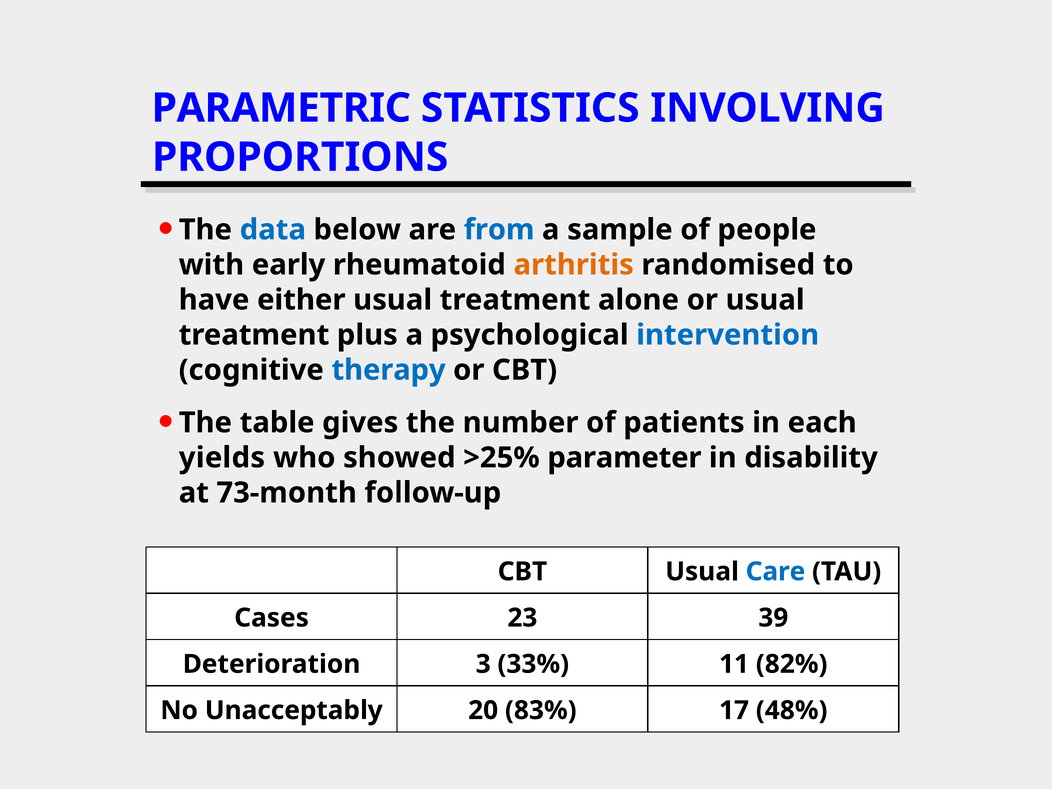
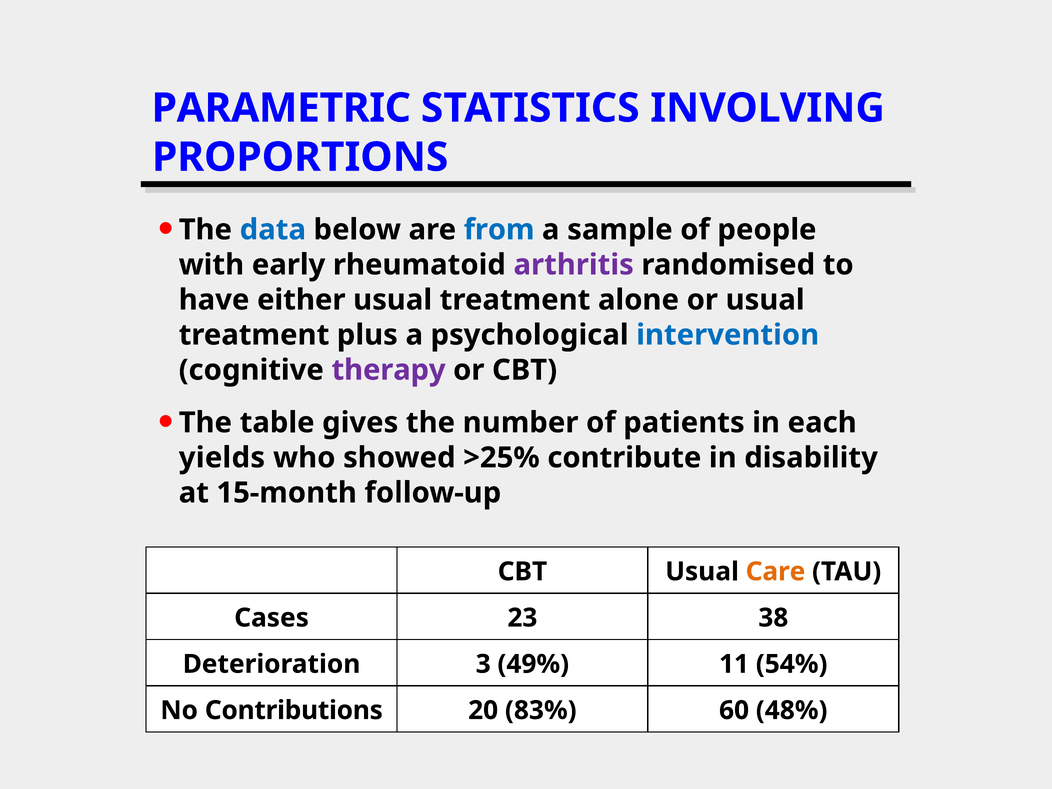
arthritis colour: orange -> purple
therapy colour: blue -> purple
parameter: parameter -> contribute
73-month: 73-month -> 15-month
Care colour: blue -> orange
39: 39 -> 38
33%: 33% -> 49%
82%: 82% -> 54%
Unacceptably: Unacceptably -> Contributions
17: 17 -> 60
